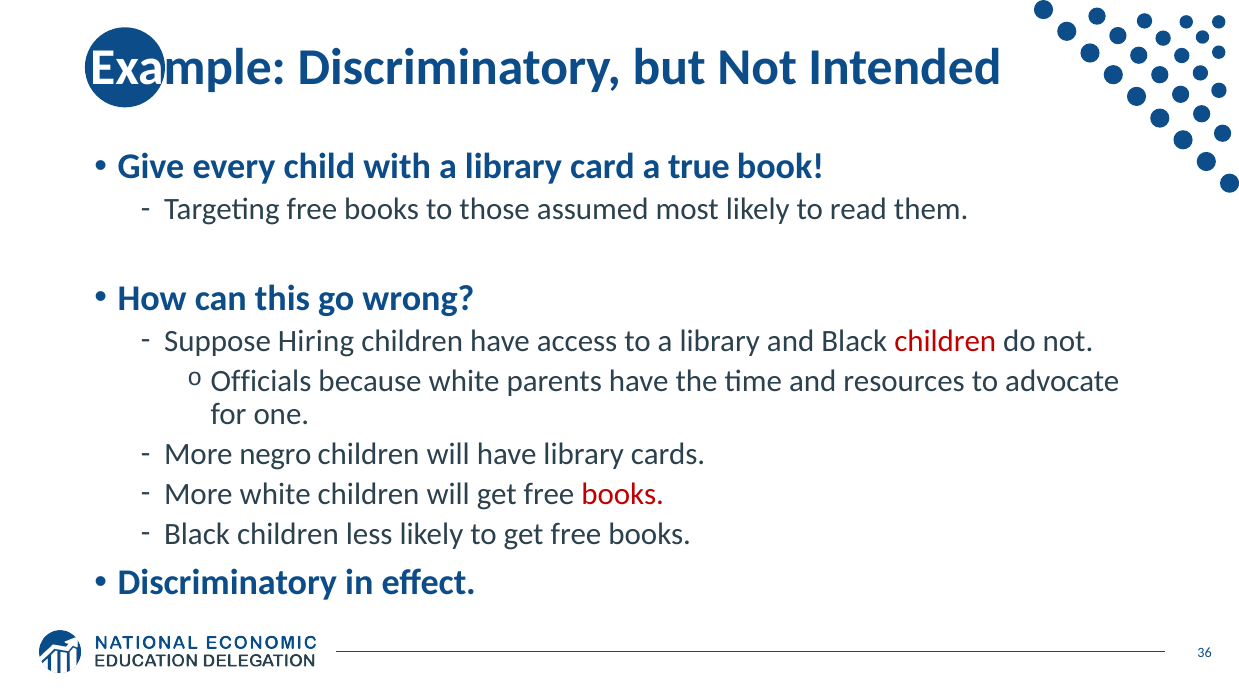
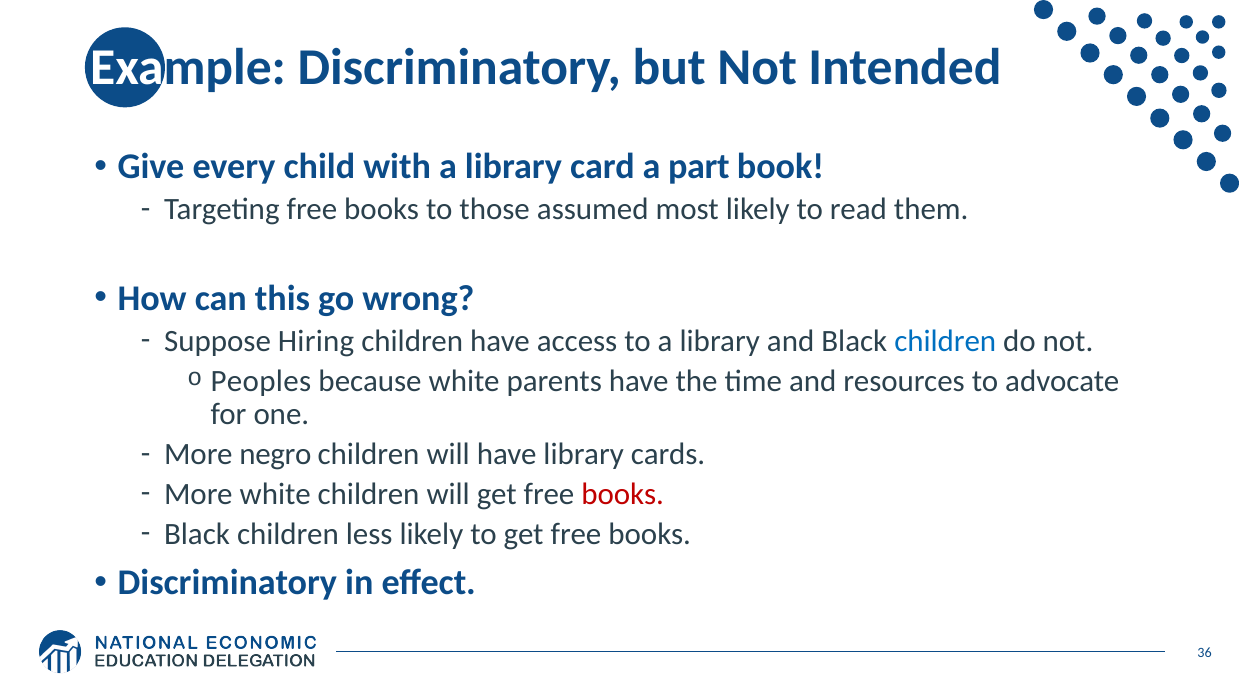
true: true -> part
children at (945, 341) colour: red -> blue
Officials: Officials -> Peoples
